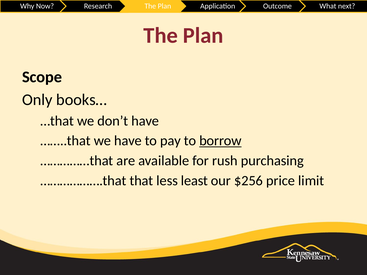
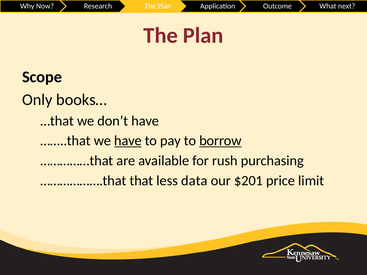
have at (128, 141) underline: none -> present
least: least -> data
$256: $256 -> $201
